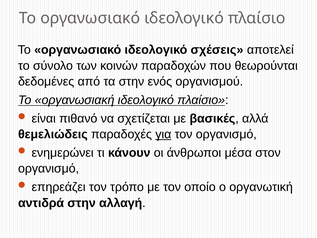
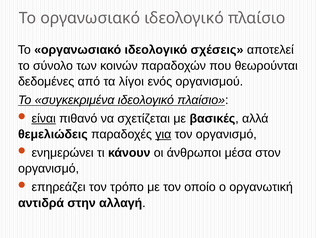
τα στην: στην -> λίγοι
οργανωσιακή: οργανωσιακή -> συγκεκριμένα
είναι underline: none -> present
